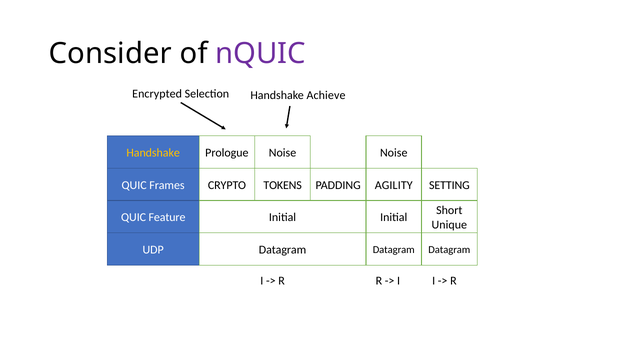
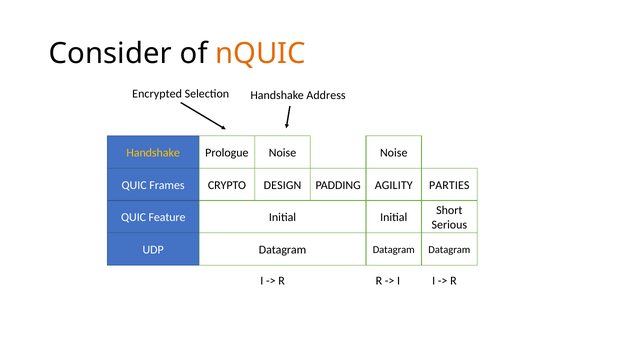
nQUIC colour: purple -> orange
Achieve: Achieve -> Address
TOKENS: TOKENS -> DESIGN
SETTING: SETTING -> PARTIES
Unique: Unique -> Serious
